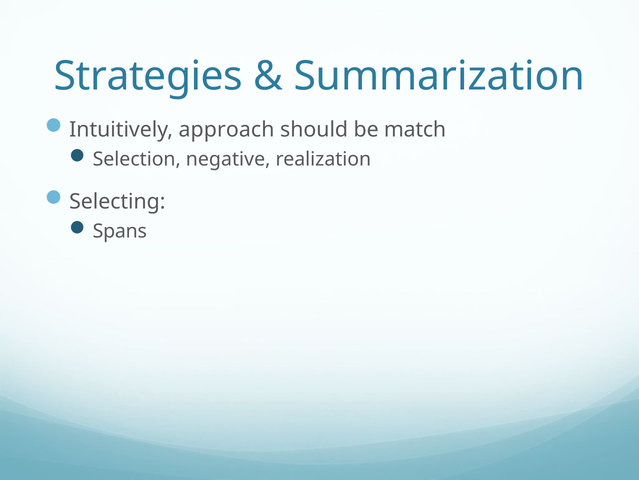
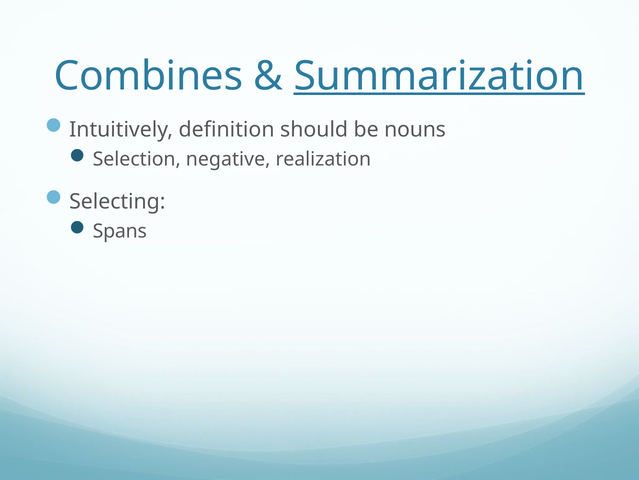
Strategies: Strategies -> Combines
Summarization underline: none -> present
approach: approach -> definition
match: match -> nouns
